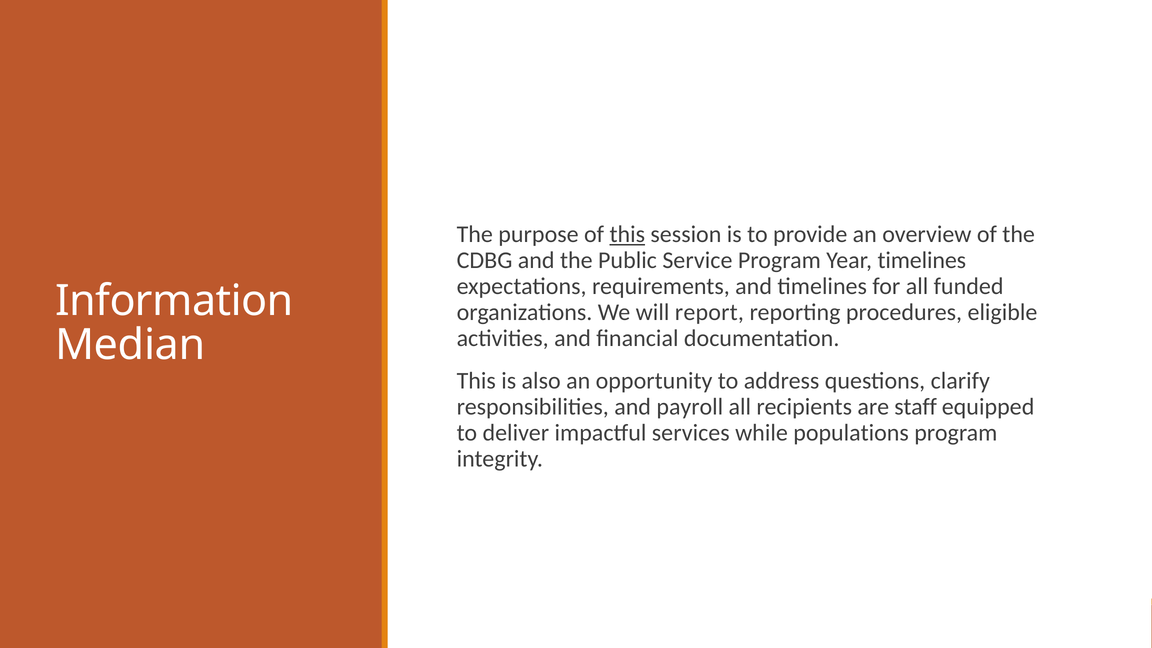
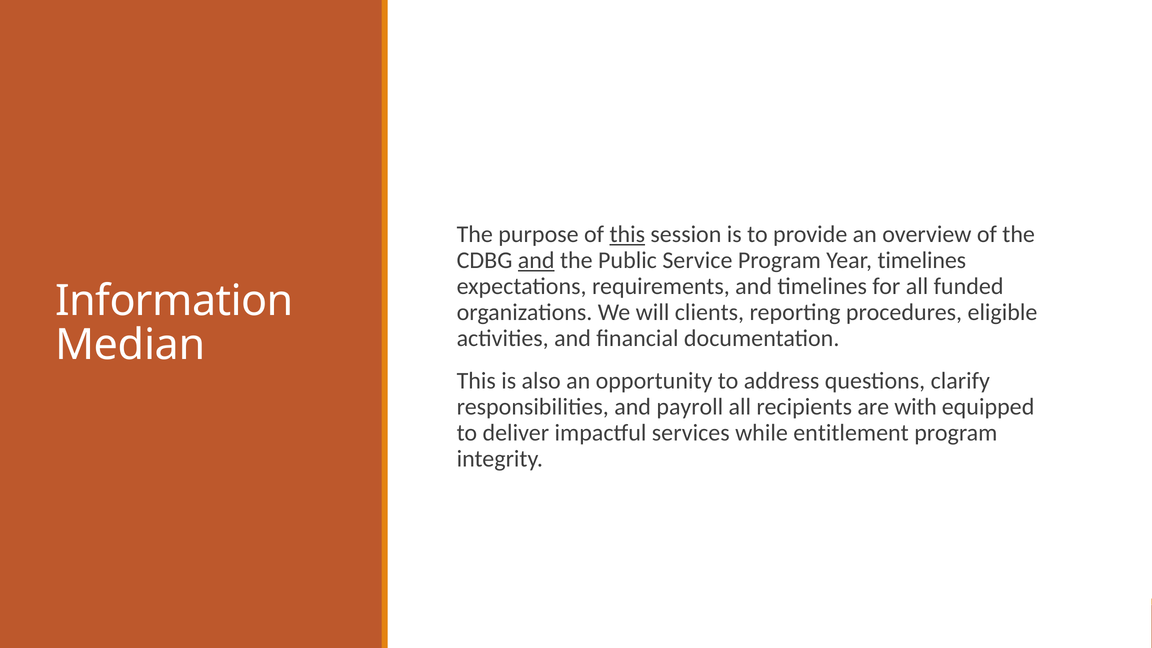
and at (536, 260) underline: none -> present
report: report -> clients
staff: staff -> with
populations: populations -> entitlement
